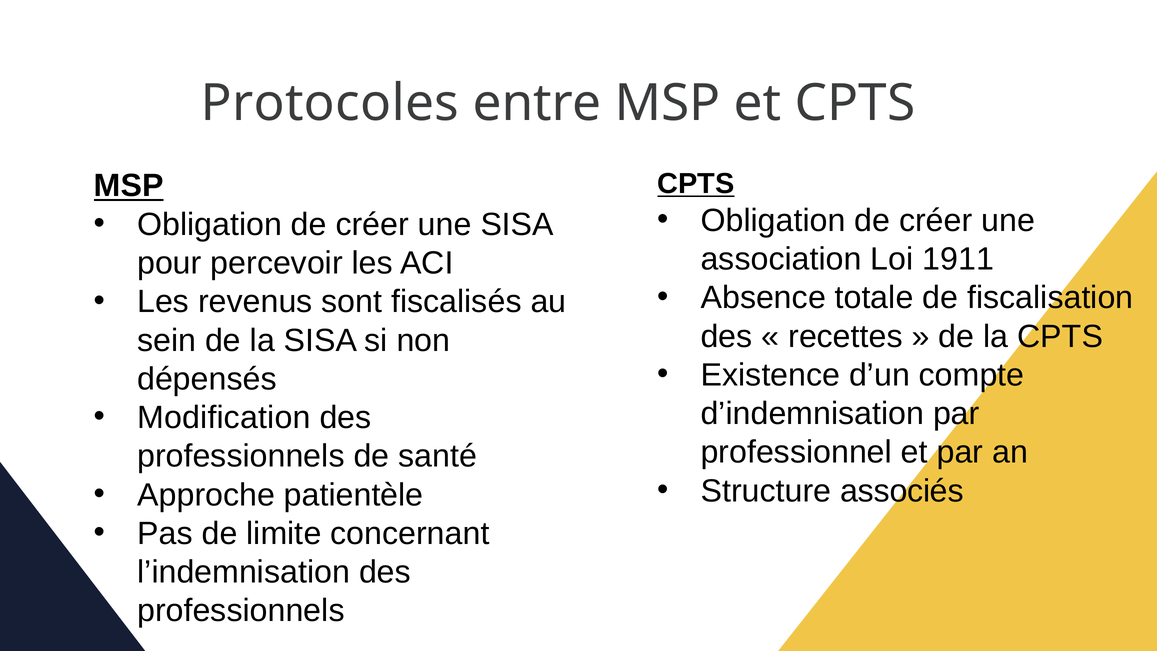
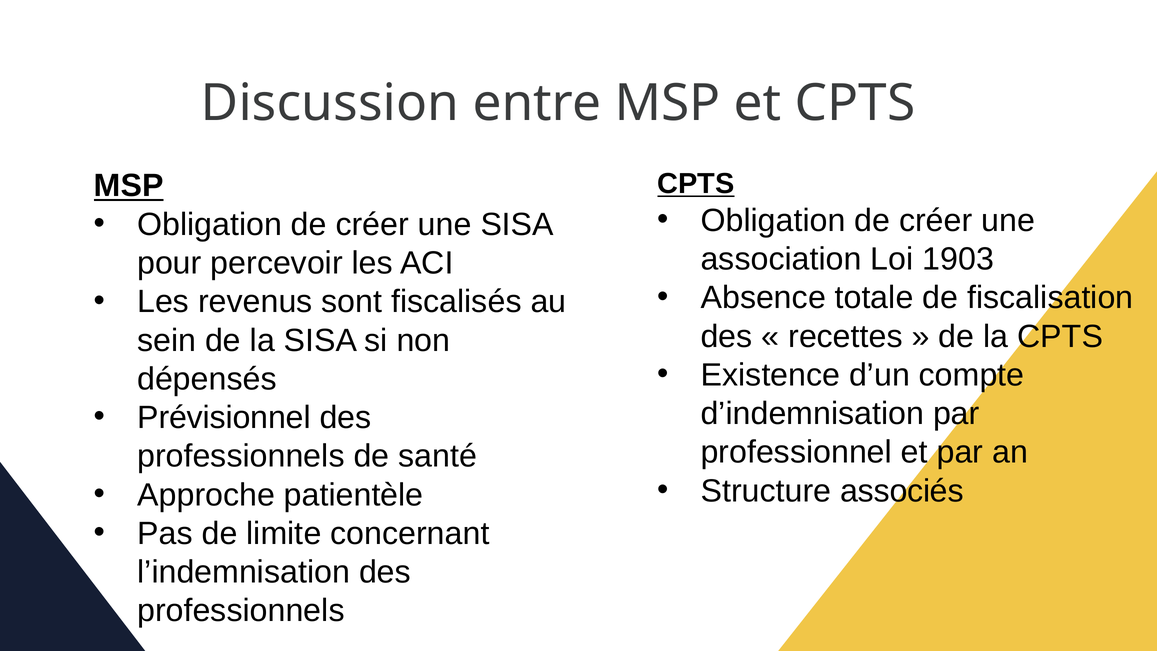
Protocoles: Protocoles -> Discussion
1911: 1911 -> 1903
Modification: Modification -> Prévisionnel
